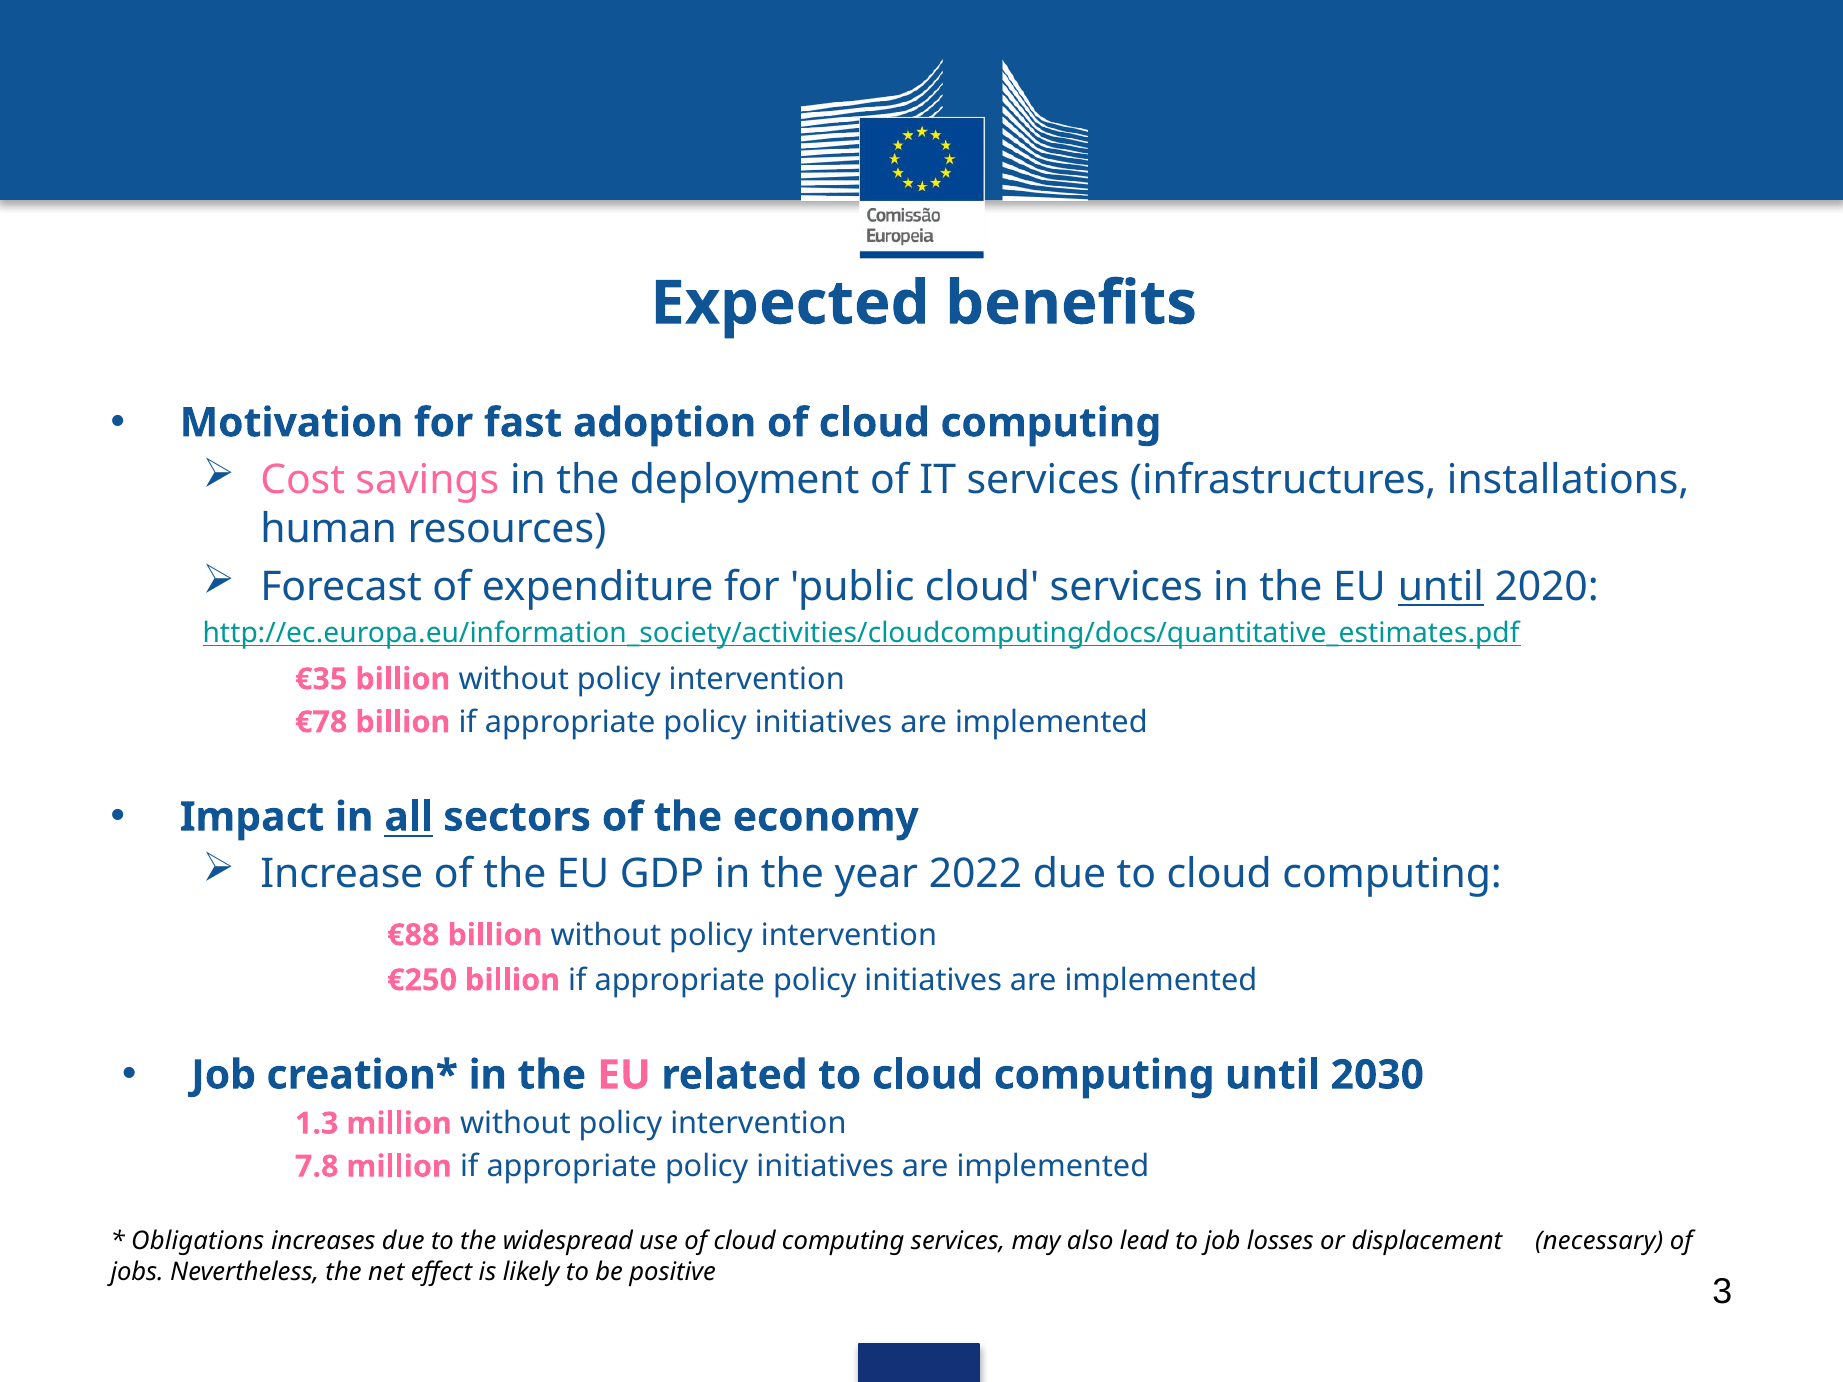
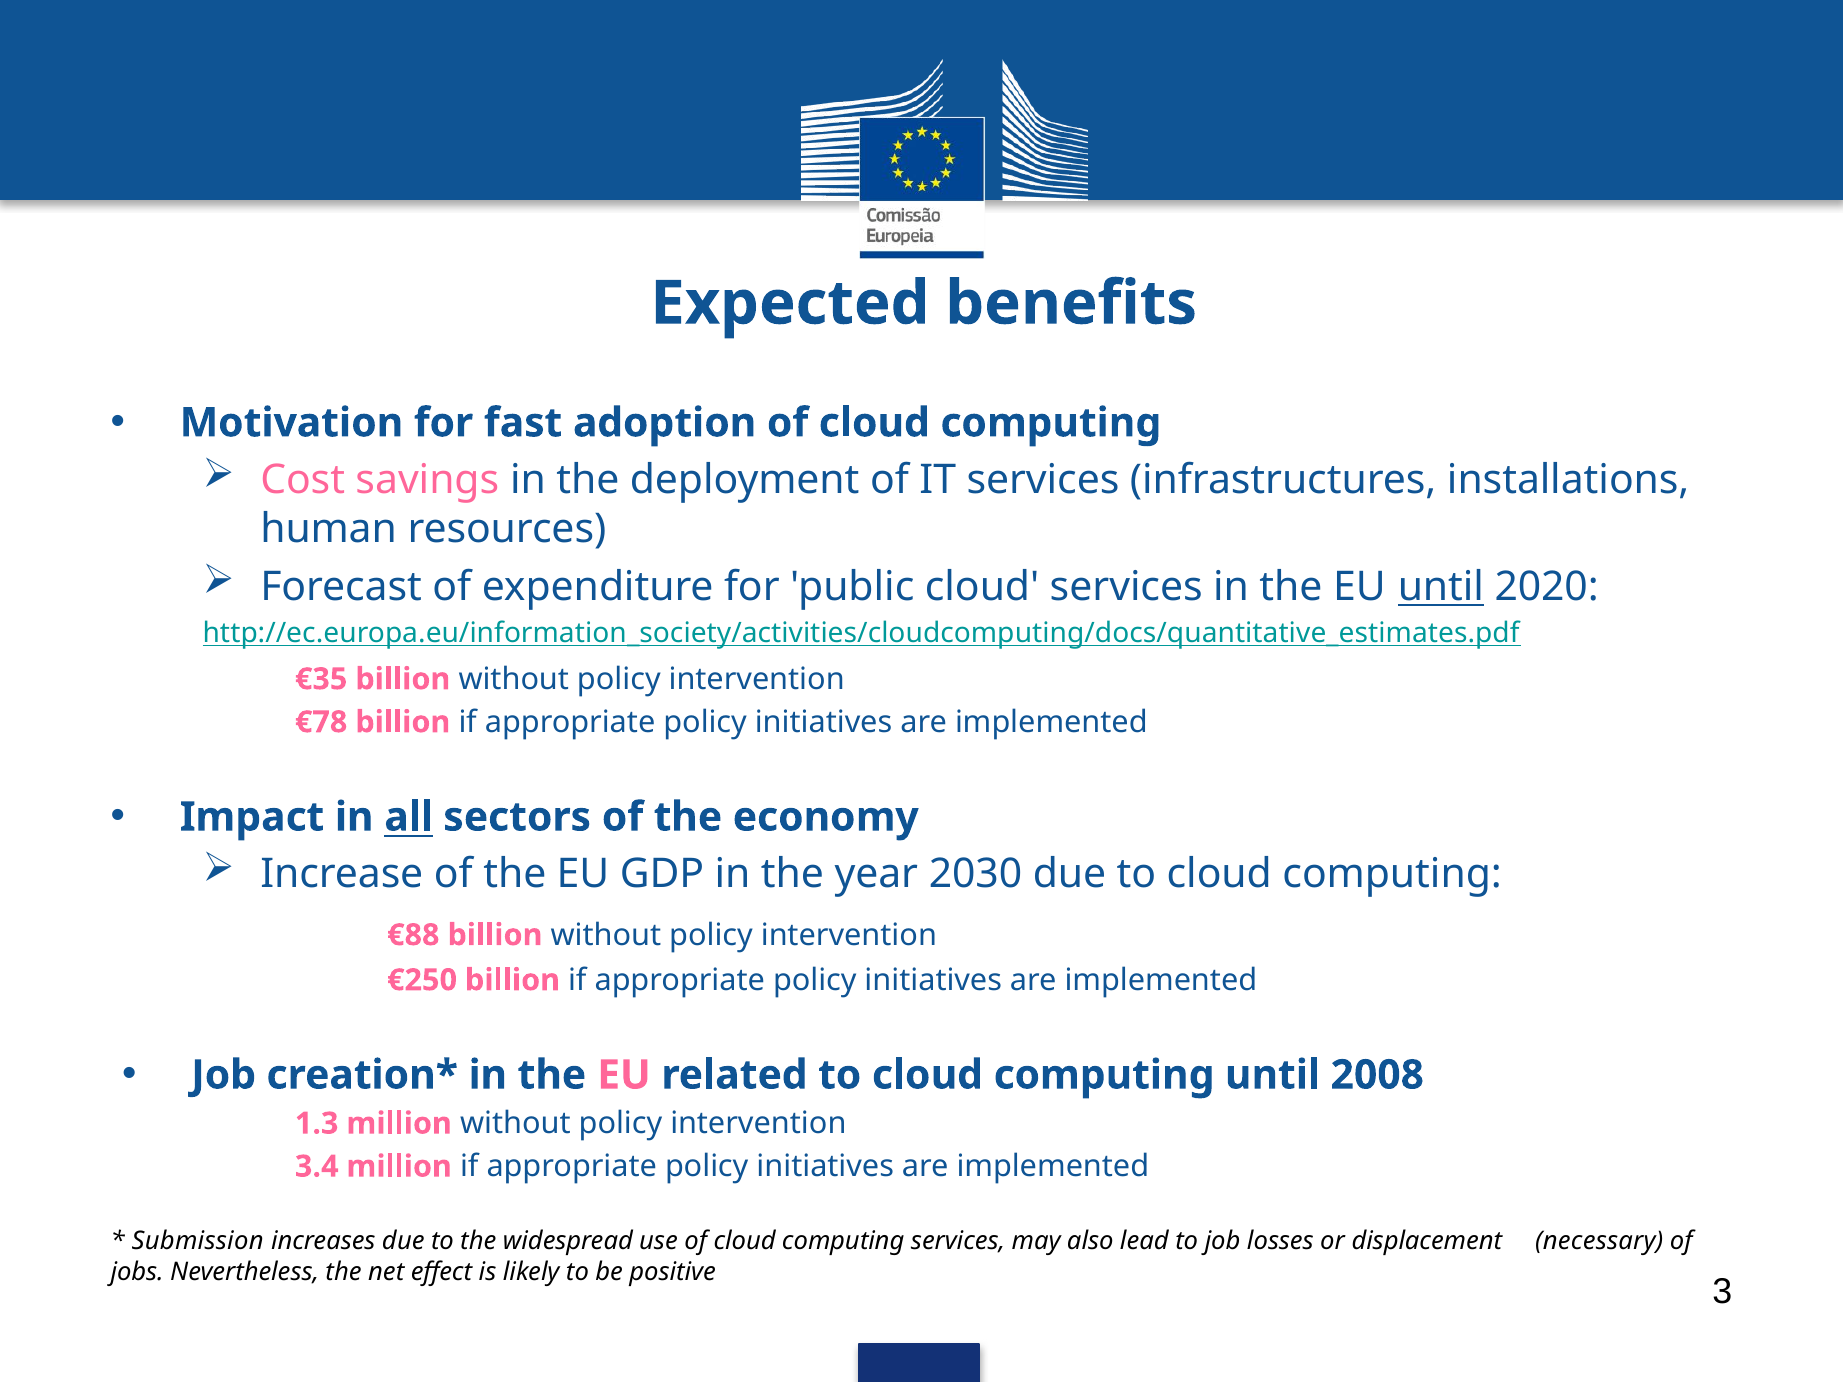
2022: 2022 -> 2030
2030: 2030 -> 2008
7.8: 7.8 -> 3.4
Obligations: Obligations -> Submission
